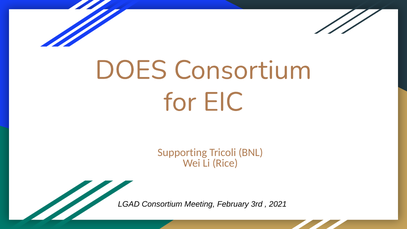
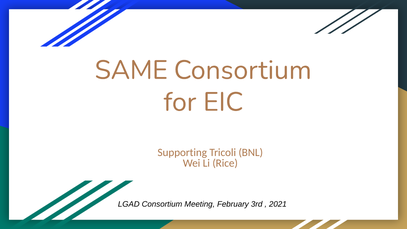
DOES: DOES -> SAME
